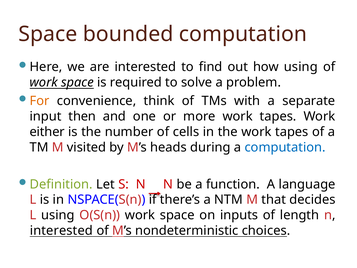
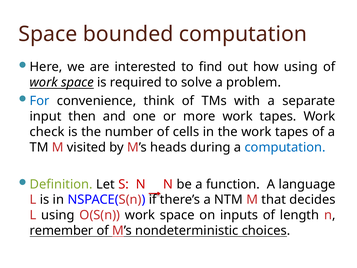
For colour: orange -> blue
either: either -> check
interested at (61, 230): interested -> remember
